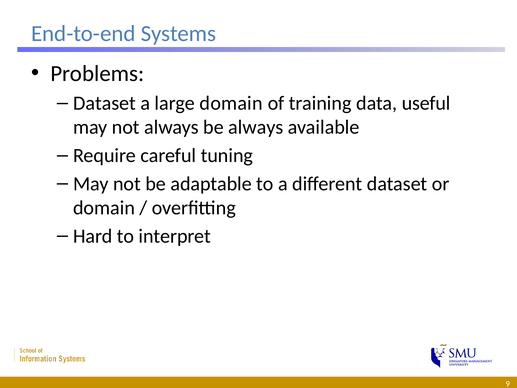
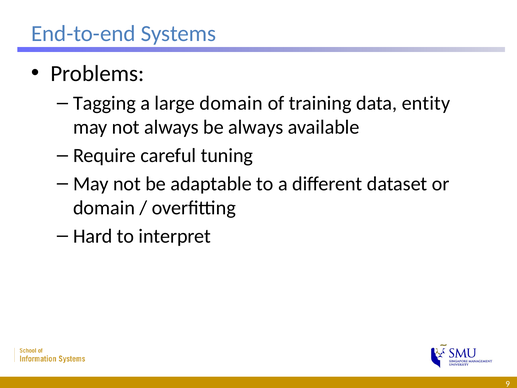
Dataset at (104, 103): Dataset -> Tagging
useful: useful -> entity
